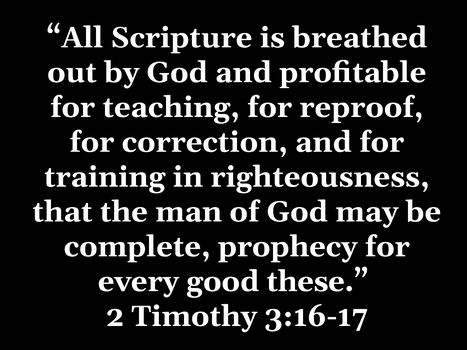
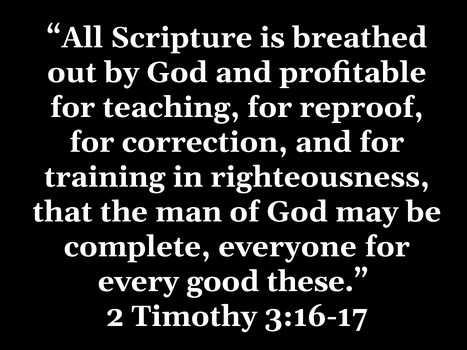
prophecy: prophecy -> everyone
